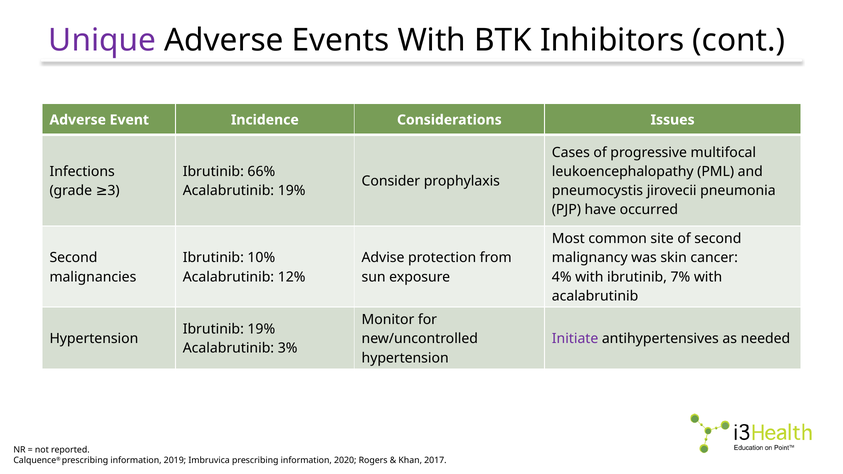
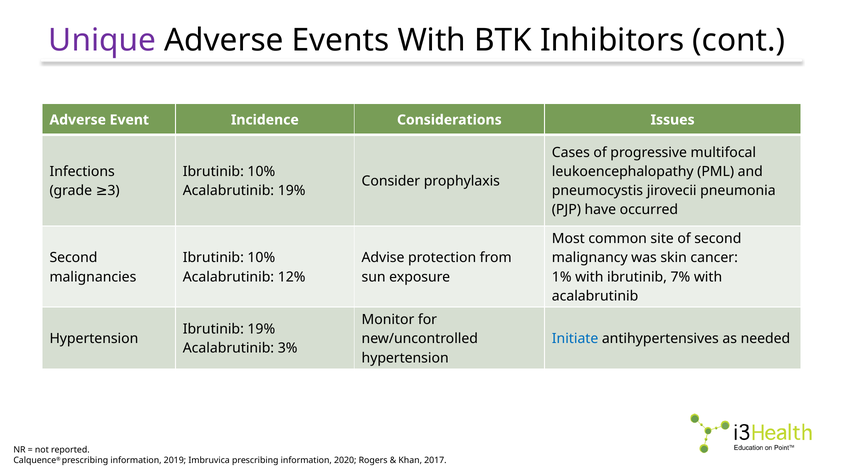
66% at (261, 172): 66% -> 10%
4%: 4% -> 1%
Initiate colour: purple -> blue
